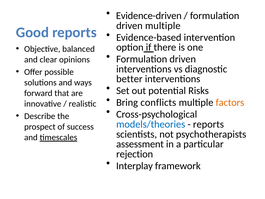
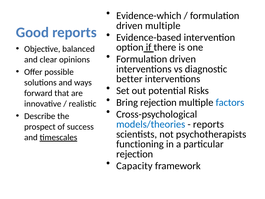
Evidence-driven: Evidence-driven -> Evidence-which
Bring conflicts: conflicts -> rejection
factors colour: orange -> blue
assessment: assessment -> functioning
Interplay: Interplay -> Capacity
